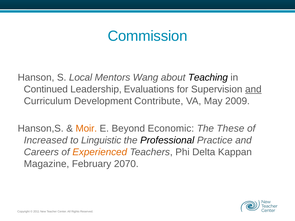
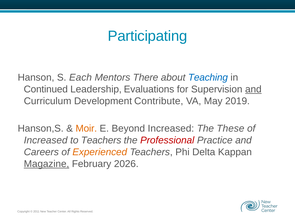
Commission: Commission -> Participating
Local: Local -> Each
Wang: Wang -> There
Teaching colour: black -> blue
2009: 2009 -> 2019
Beyond Economic: Economic -> Increased
to Linguistic: Linguistic -> Teachers
Professional colour: black -> red
Magazine underline: none -> present
2070: 2070 -> 2026
